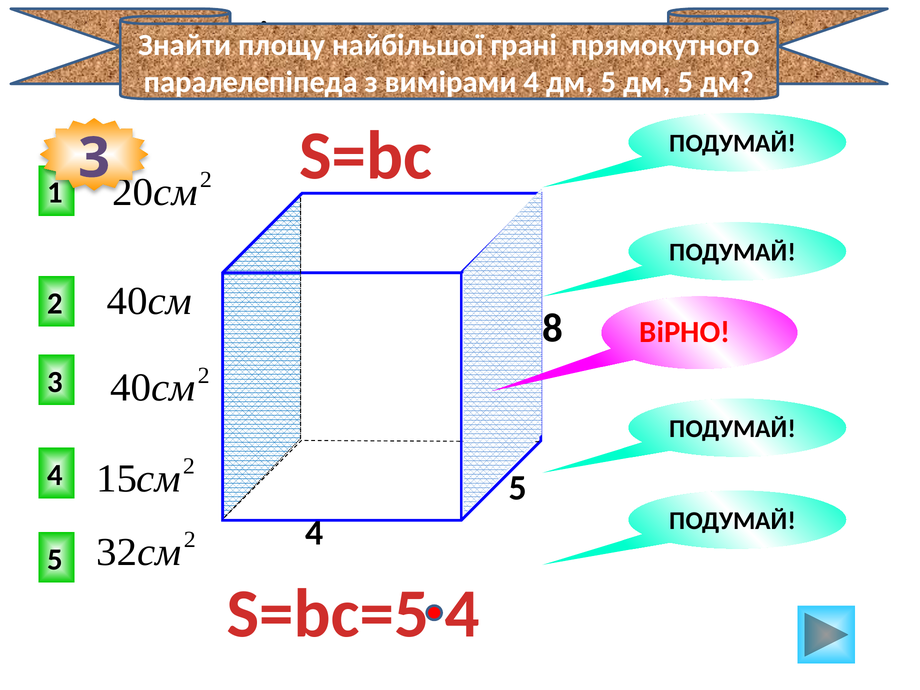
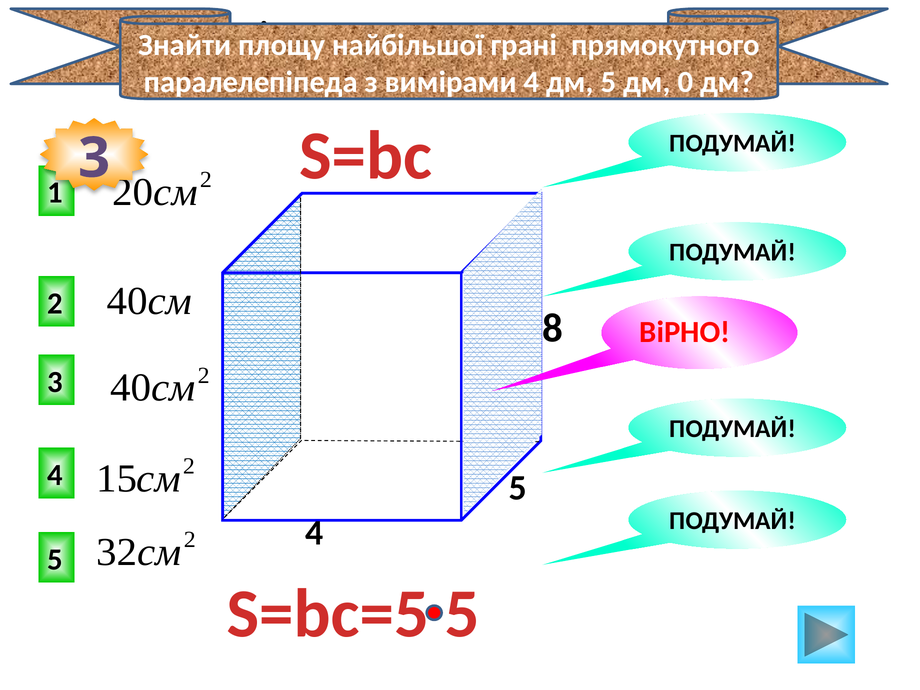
5 at (685, 82): 5 -> 0
S=bc=5 4: 4 -> 5
